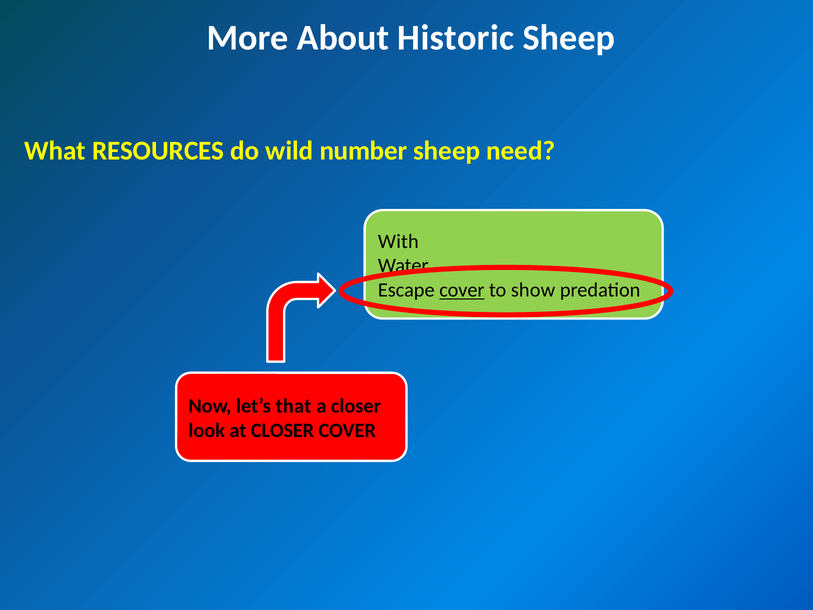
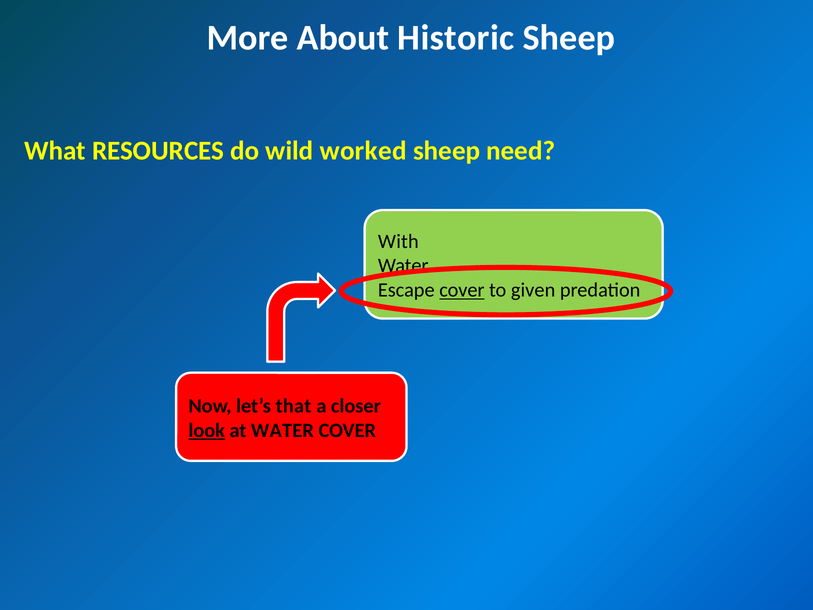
number: number -> worked
show: show -> given
look underline: none -> present
at CLOSER: CLOSER -> WATER
